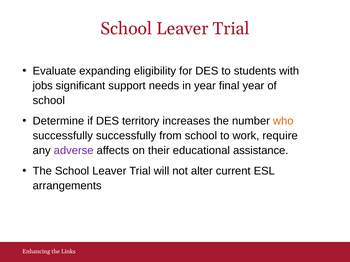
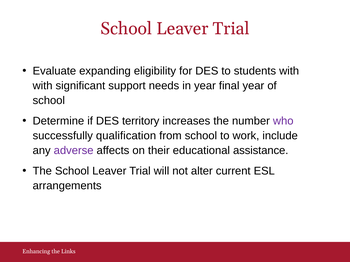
jobs at (43, 86): jobs -> with
who colour: orange -> purple
successfully successfully: successfully -> qualification
require: require -> include
